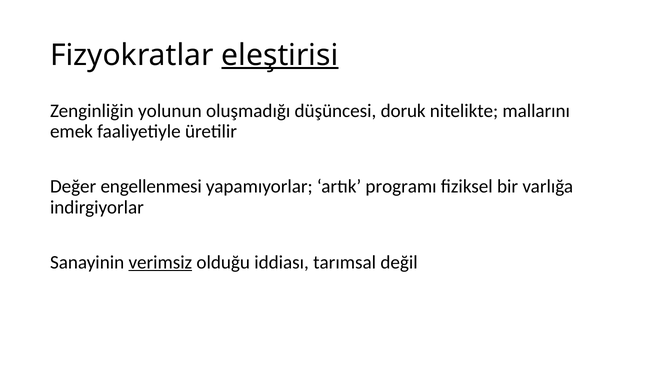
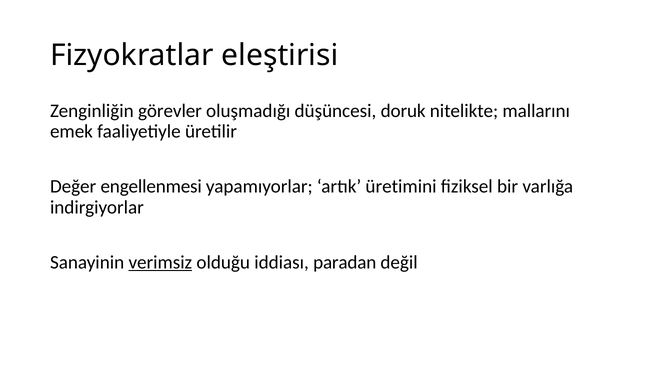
eleştirisi underline: present -> none
yolunun: yolunun -> görevler
programı: programı -> üretimini
tarımsal: tarımsal -> paradan
